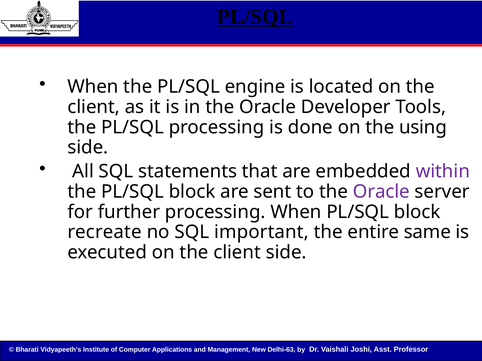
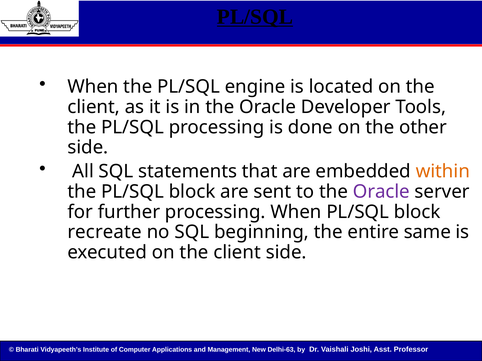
using: using -> other
within colour: purple -> orange
important: important -> beginning
